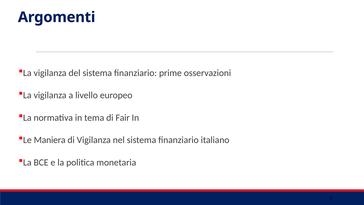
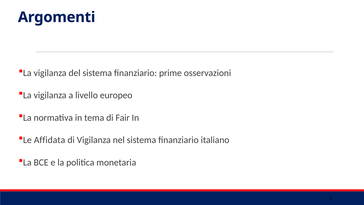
Maniera: Maniera -> Affidata
